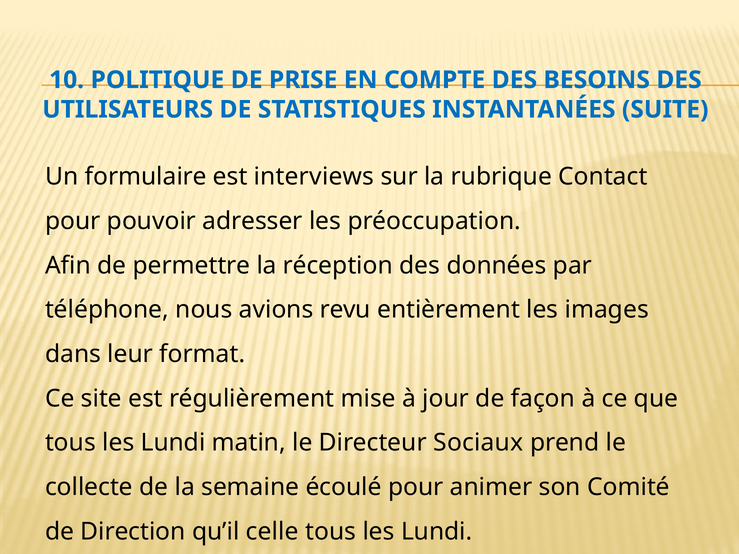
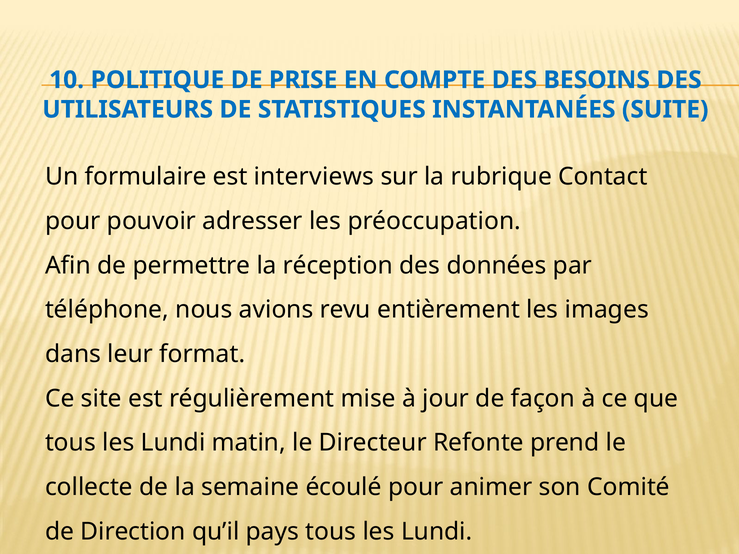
Sociaux: Sociaux -> Refonte
celle: celle -> pays
